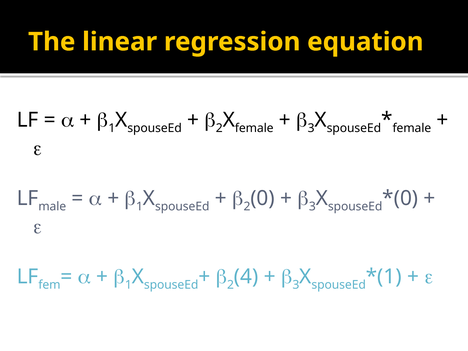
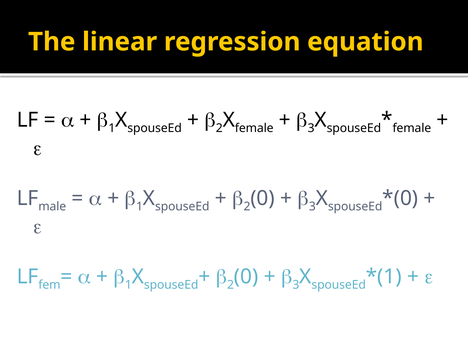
4 at (246, 277): 4 -> 0
